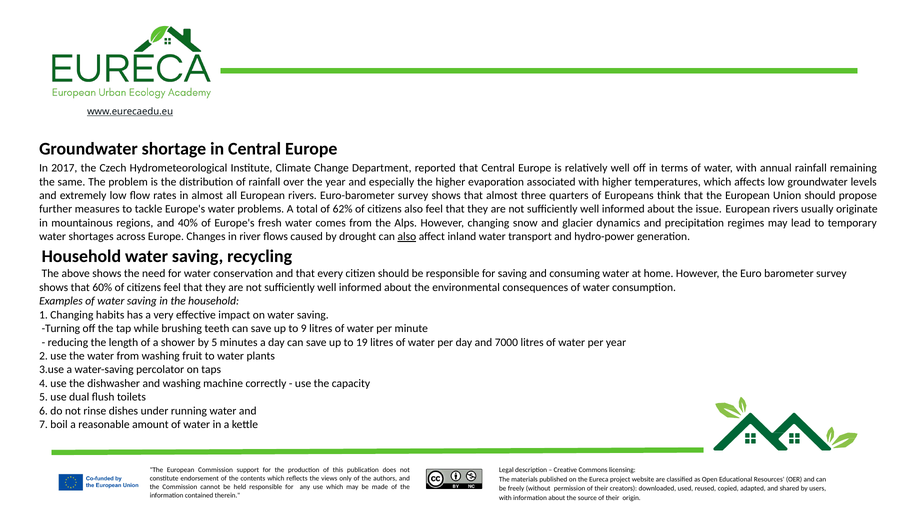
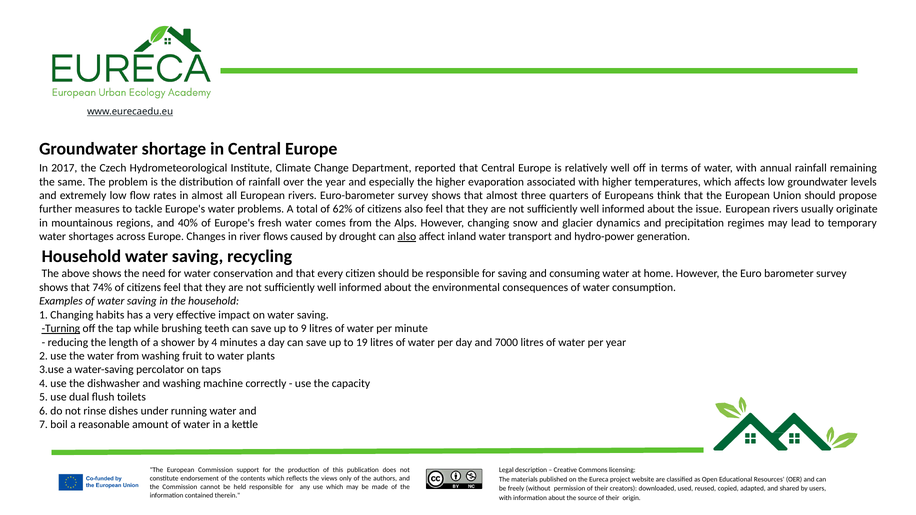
60%: 60% -> 74%
Turning underline: none -> present
by 5: 5 -> 4
